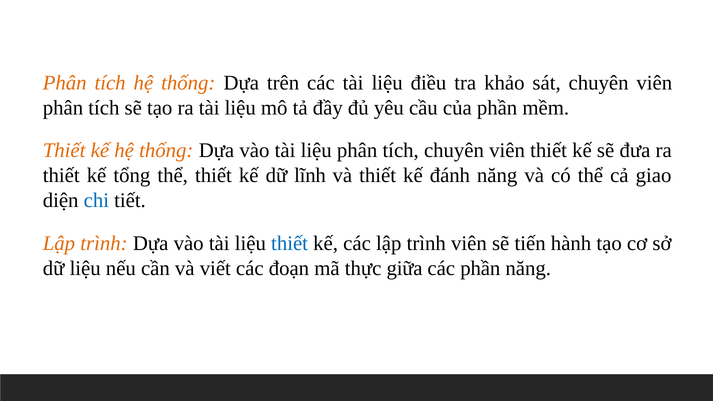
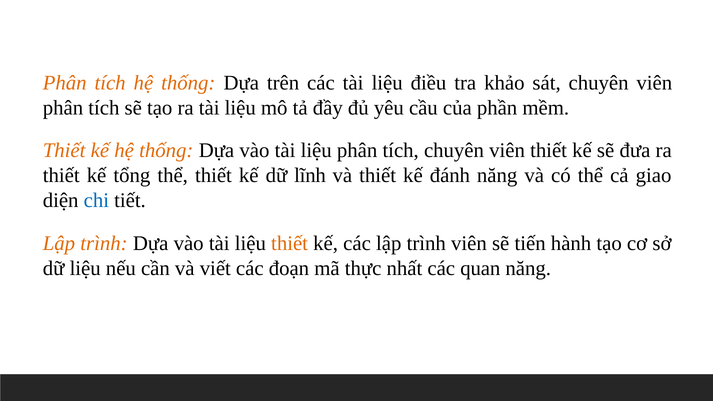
thiết at (290, 243) colour: blue -> orange
giữa: giữa -> nhất
các phần: phần -> quan
